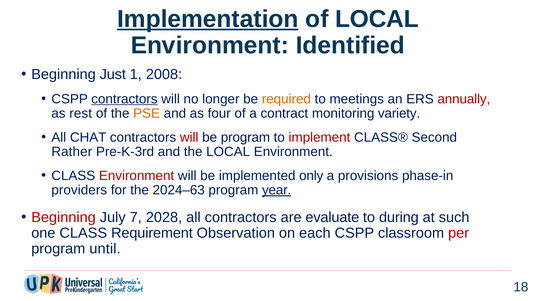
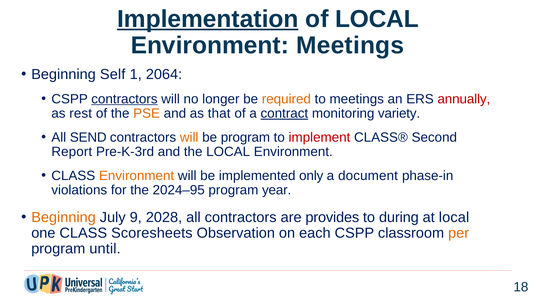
Environment Identified: Identified -> Meetings
Just: Just -> Self
2008: 2008 -> 2064
four: four -> that
contract underline: none -> present
CHAT: CHAT -> SEND
will at (189, 137) colour: red -> orange
Rather: Rather -> Report
Environment at (137, 176) colour: red -> orange
provisions: provisions -> document
providers: providers -> violations
2024–63: 2024–63 -> 2024–95
year underline: present -> none
Beginning at (64, 218) colour: red -> orange
7: 7 -> 9
evaluate: evaluate -> provides
at such: such -> local
Requirement: Requirement -> Scoresheets
per colour: red -> orange
